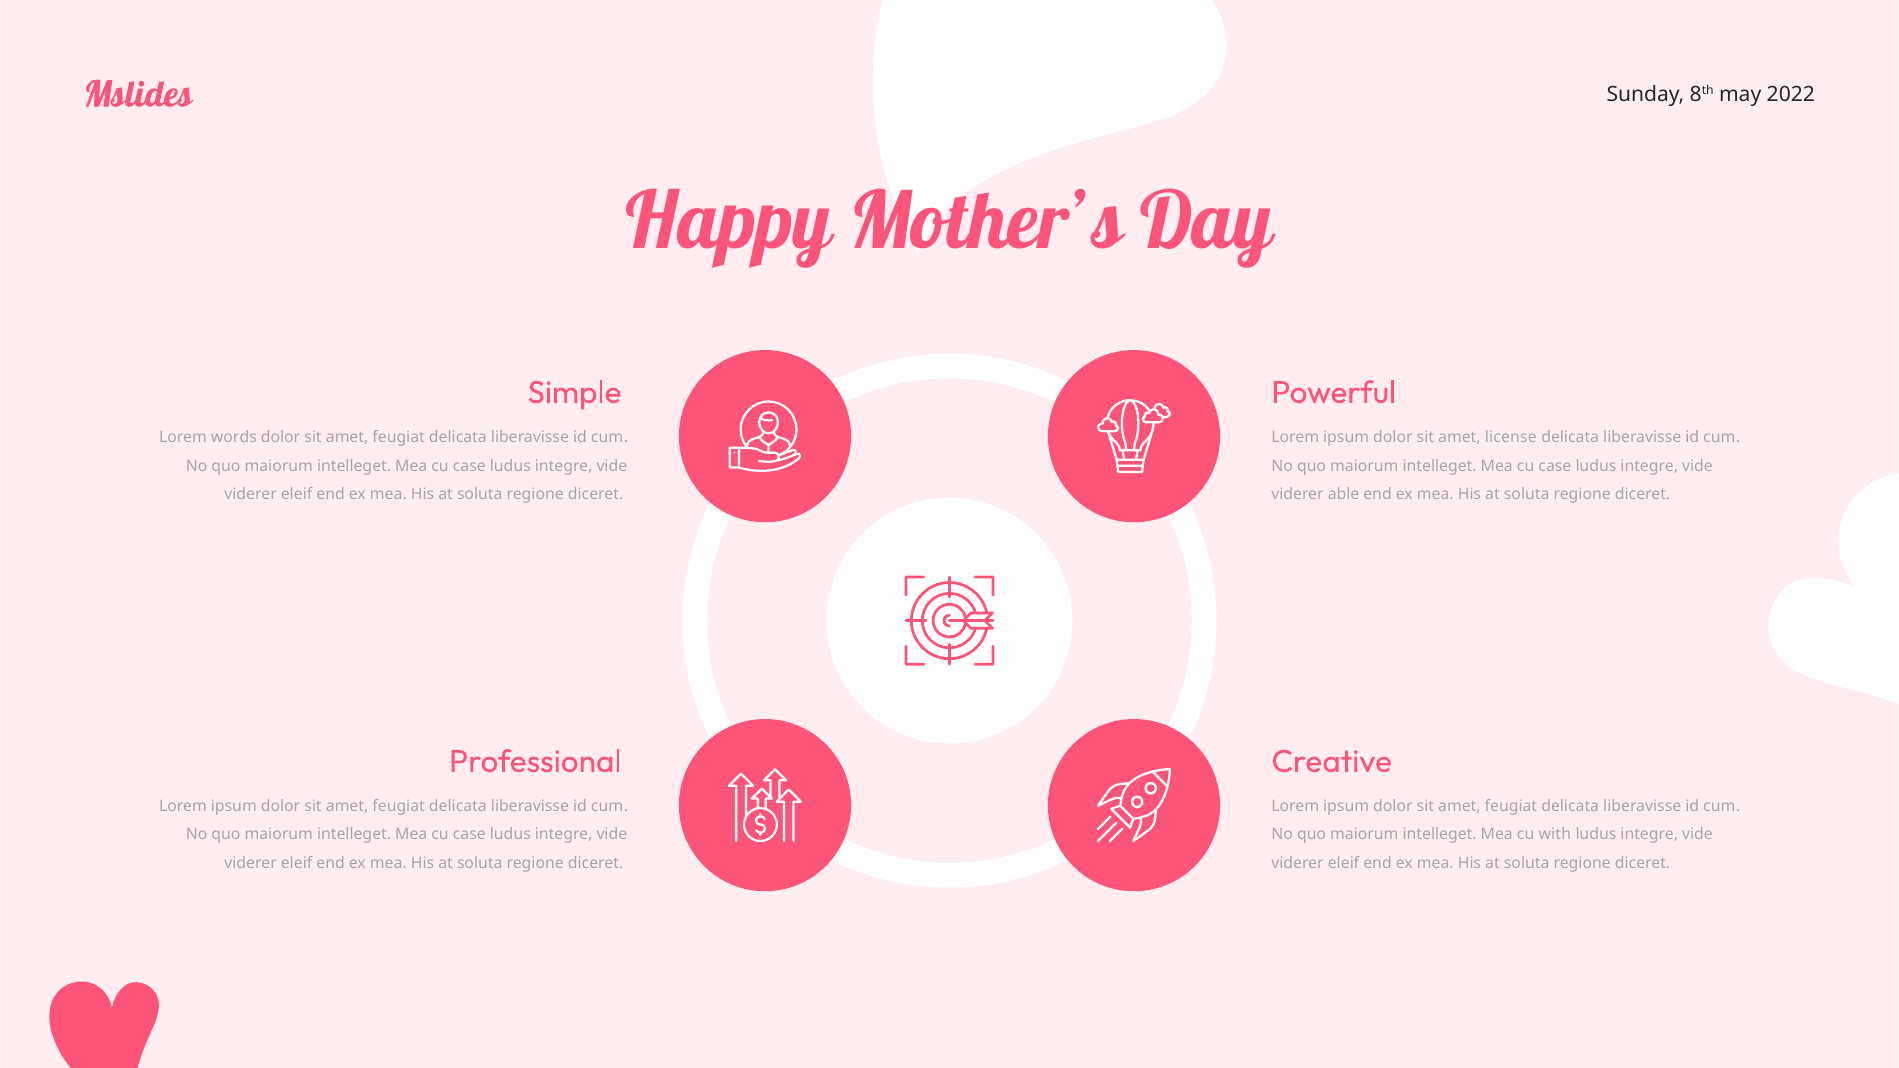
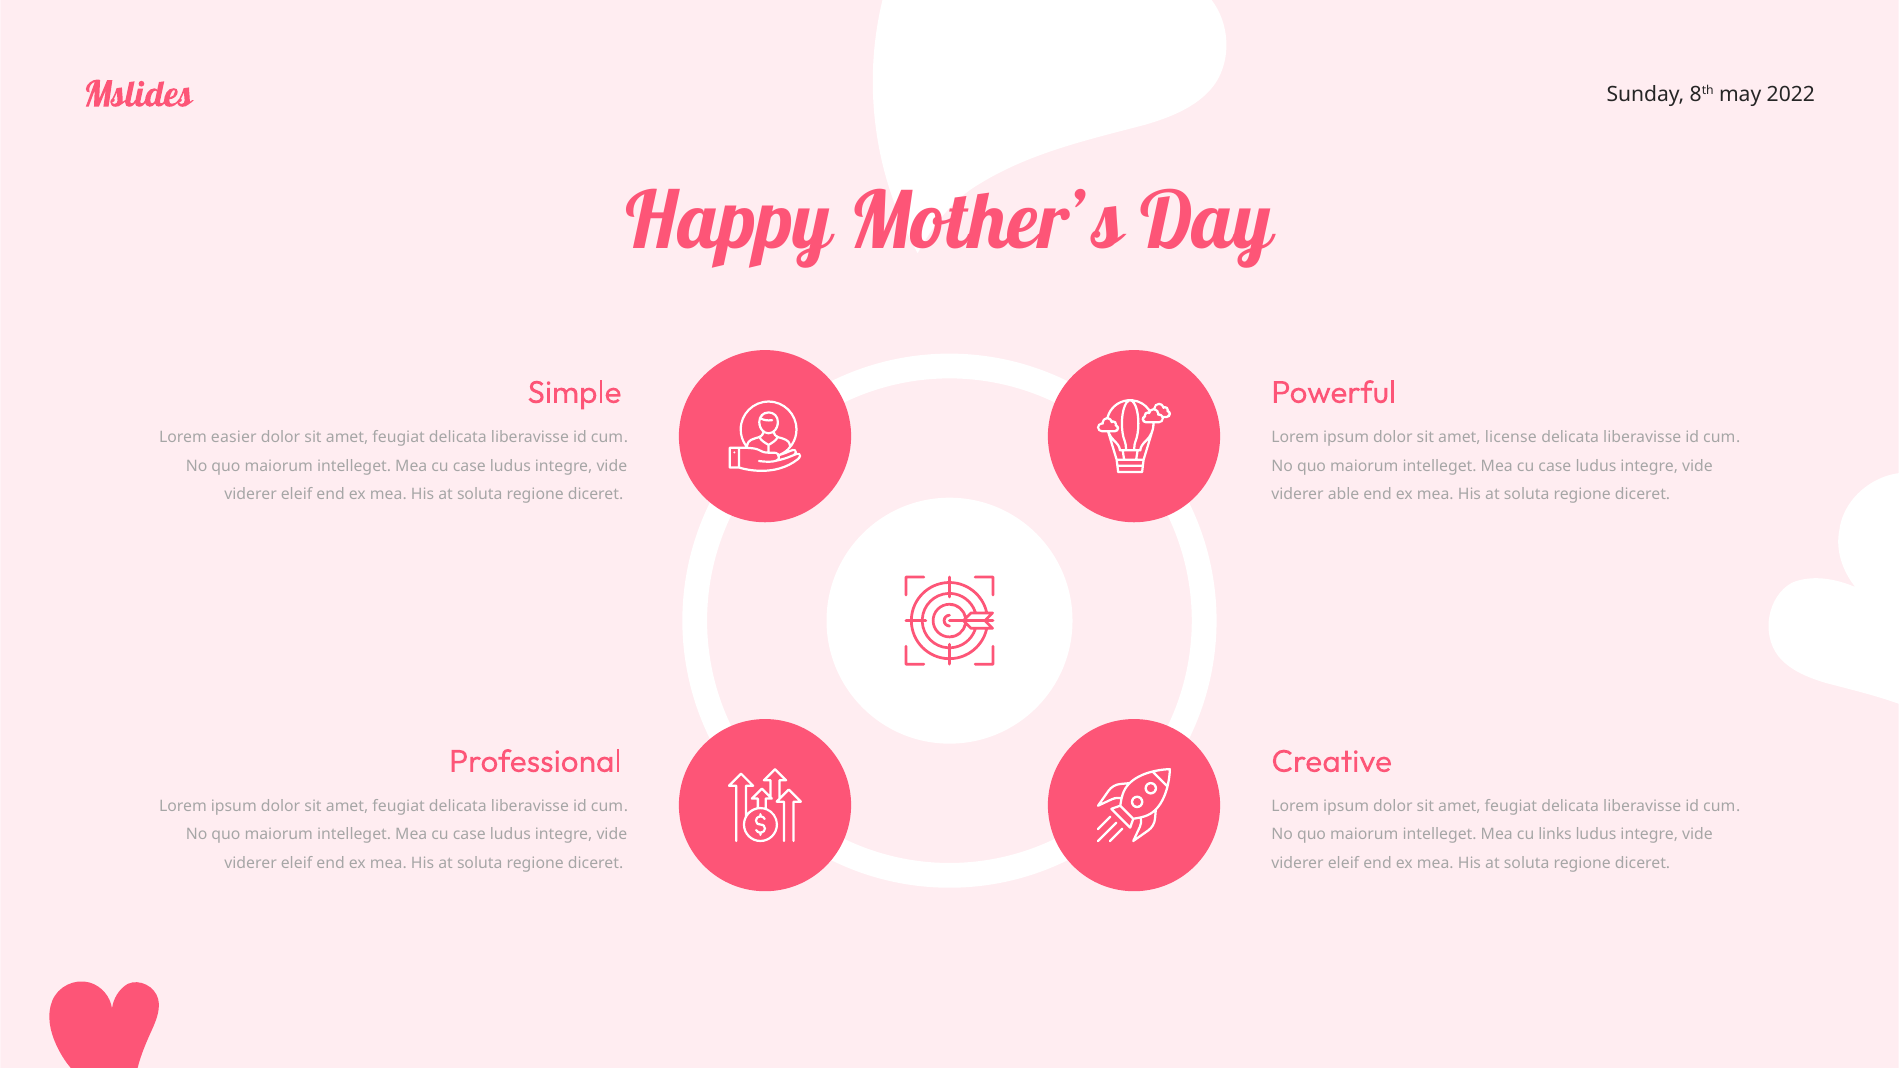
words: words -> easier
with: with -> links
